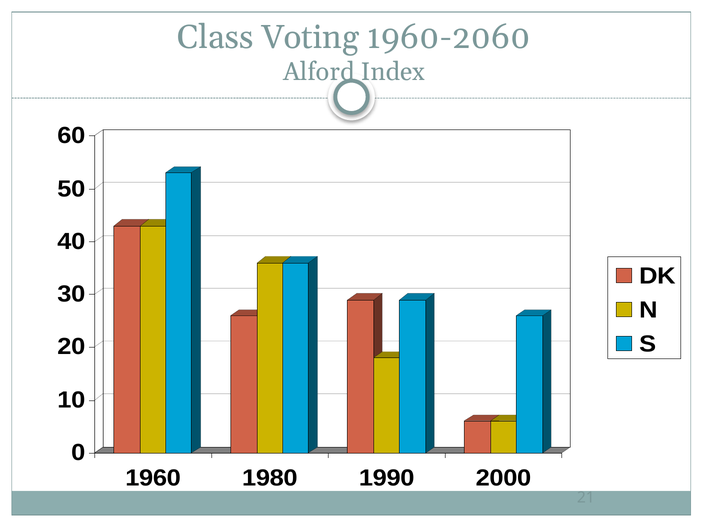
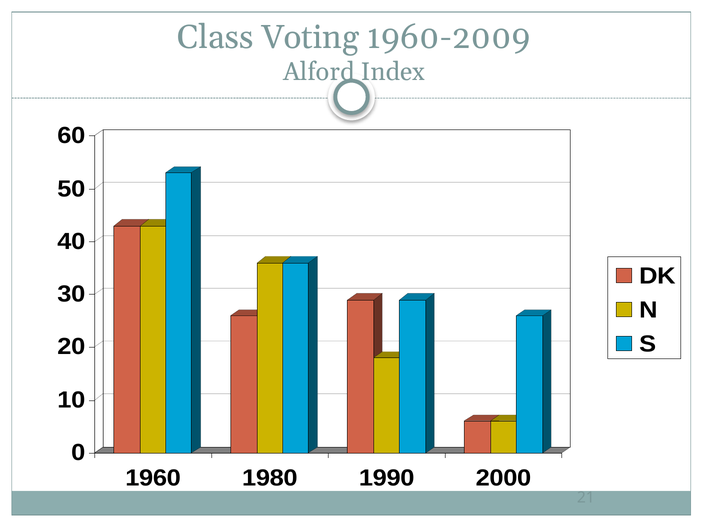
1960-2060: 1960-2060 -> 1960-2009
